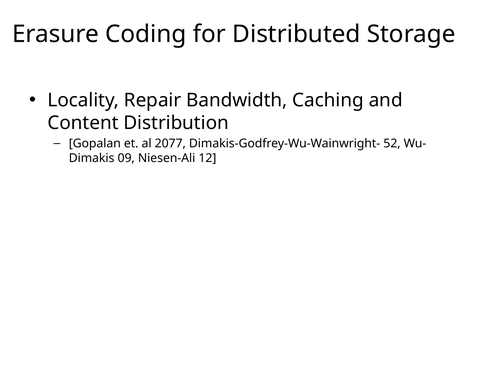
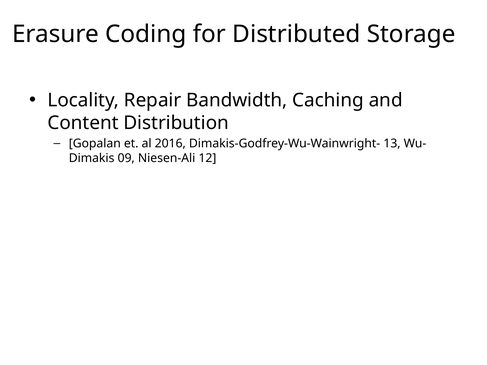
2077: 2077 -> 2016
52: 52 -> 13
